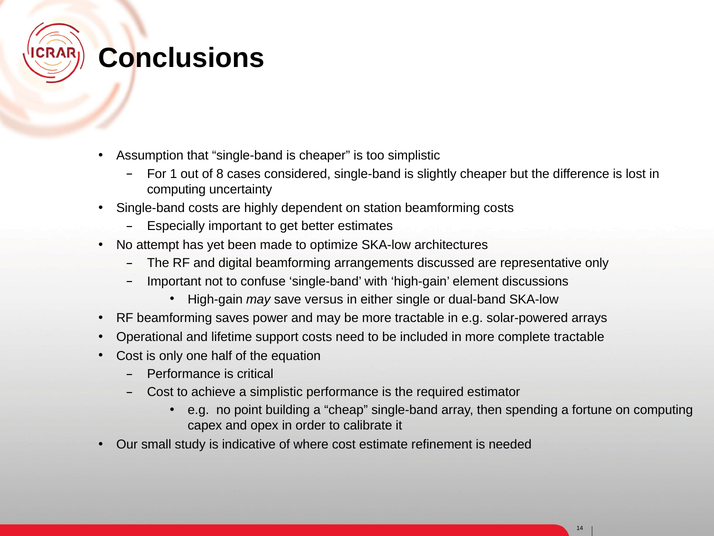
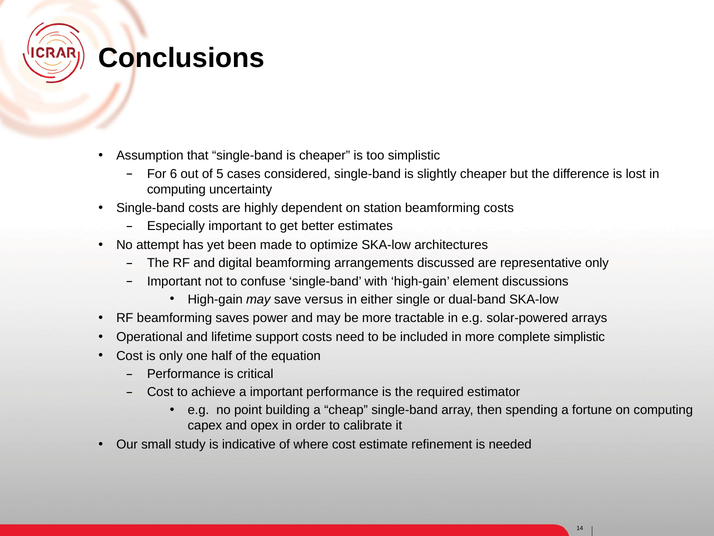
1: 1 -> 6
8: 8 -> 5
complete tractable: tractable -> simplistic
a simplistic: simplistic -> important
